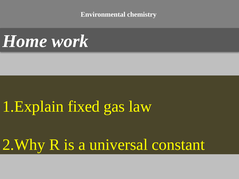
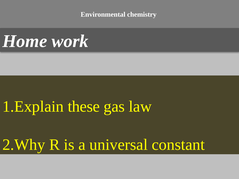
fixed: fixed -> these
